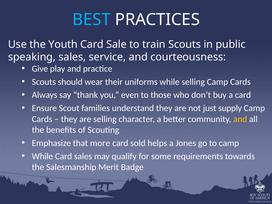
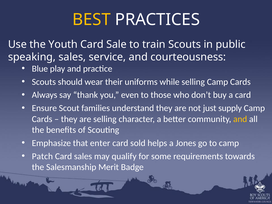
BEST colour: light blue -> yellow
Give: Give -> Blue
more: more -> enter
While at (42, 156): While -> Patch
